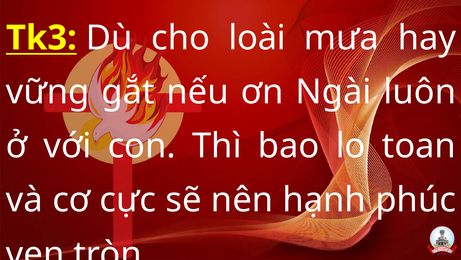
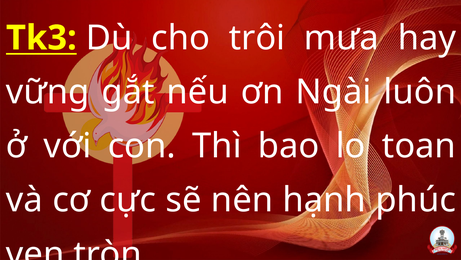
loài: loài -> trôi
